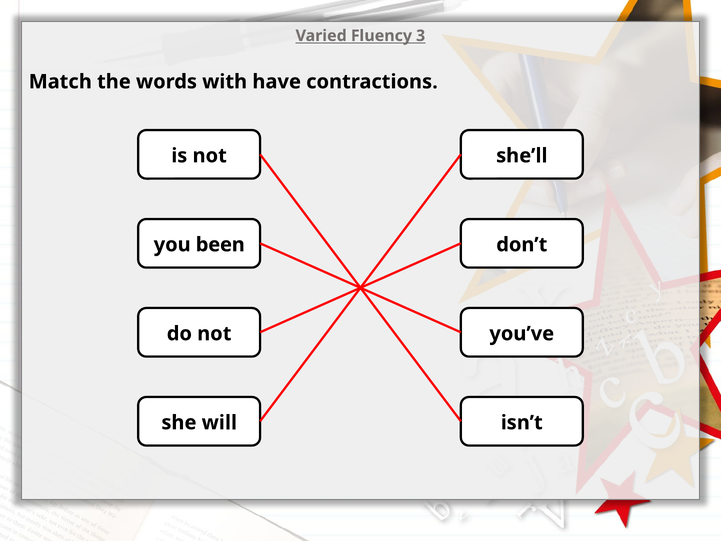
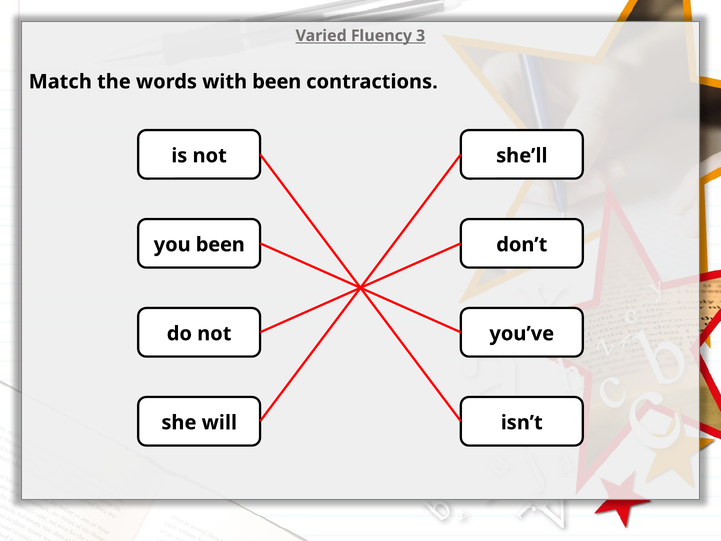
with have: have -> been
